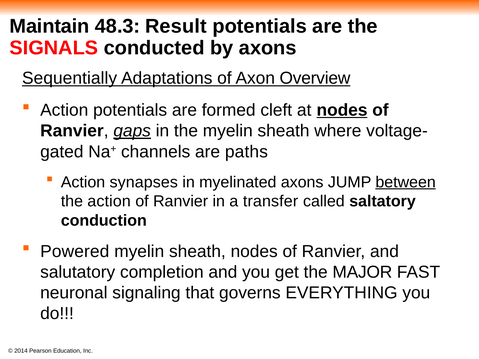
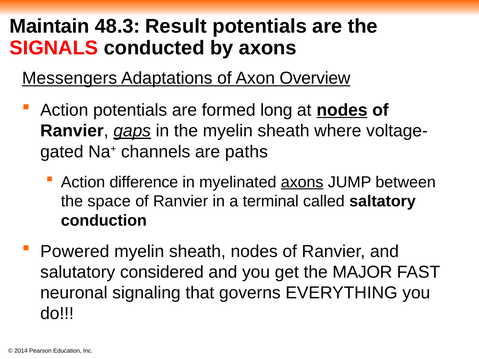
Sequentially: Sequentially -> Messengers
cleft: cleft -> long
synapses: synapses -> difference
axons at (302, 182) underline: none -> present
between underline: present -> none
the action: action -> space
transfer: transfer -> terminal
completion: completion -> considered
